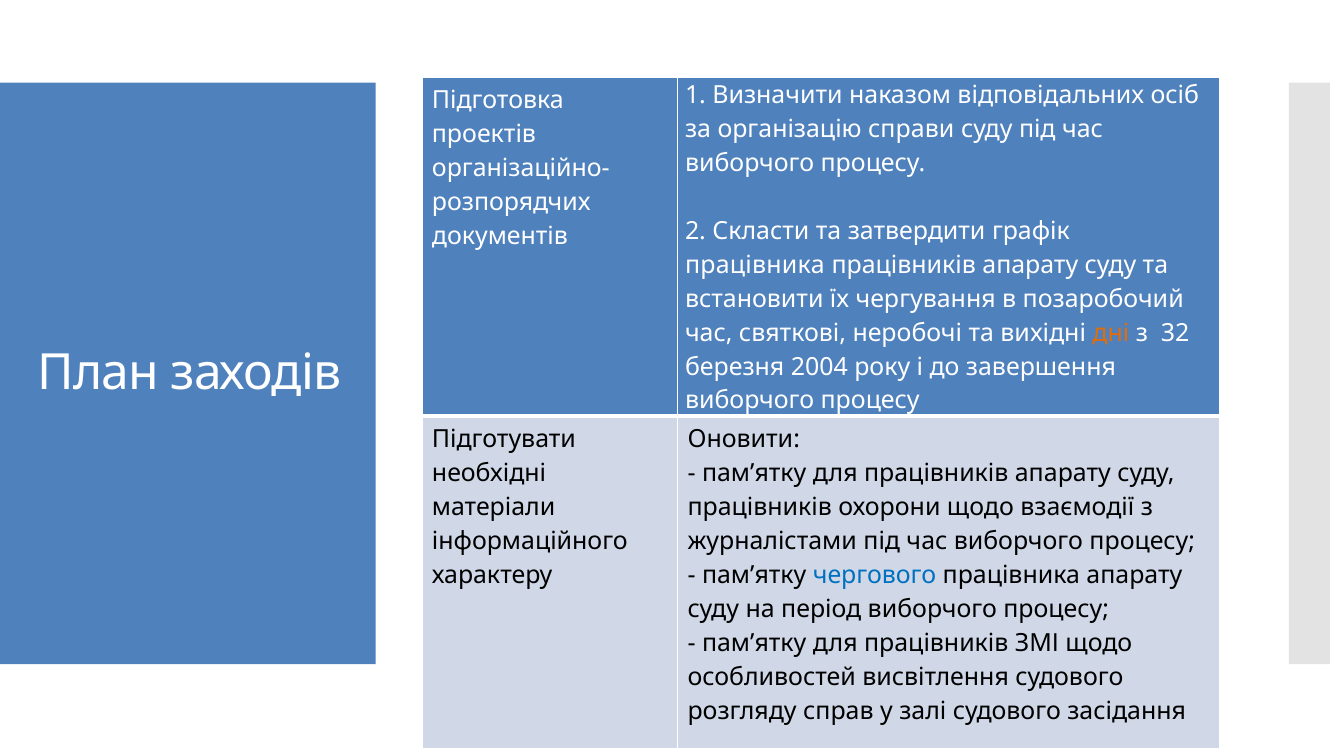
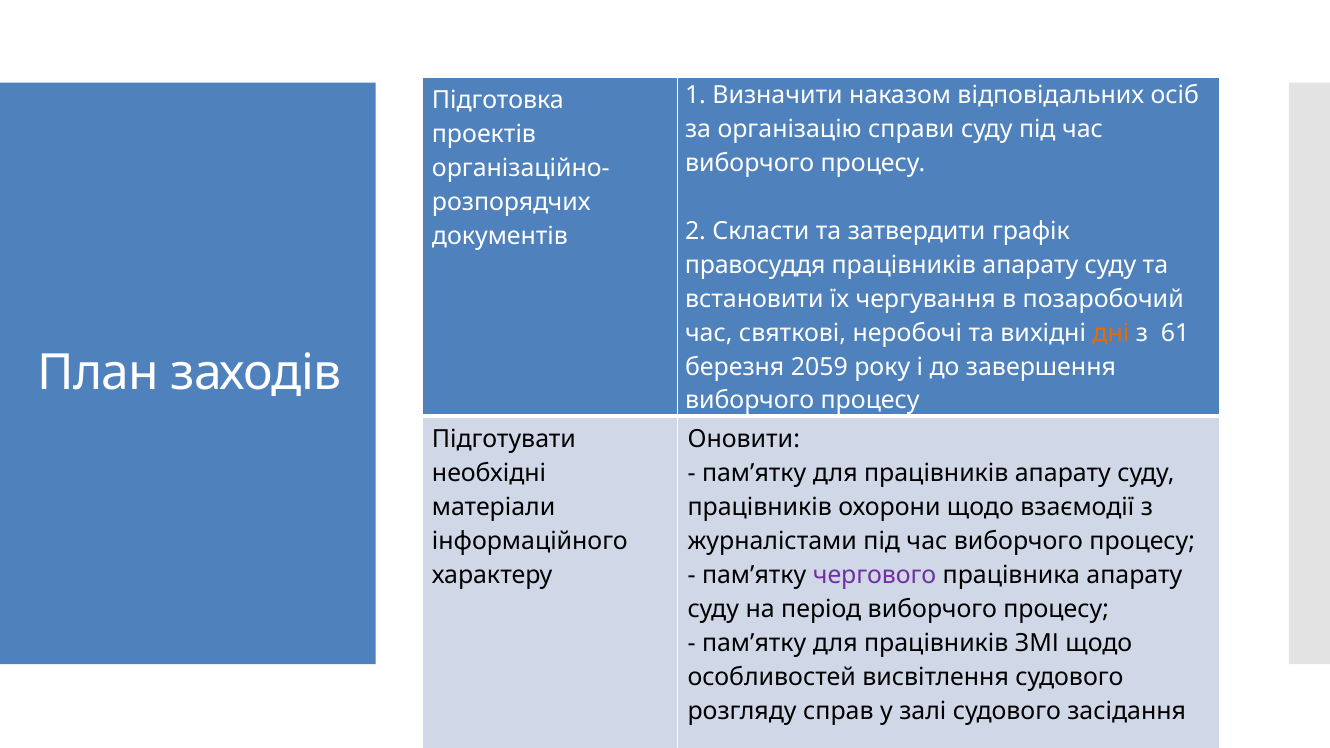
працівника at (755, 265): працівника -> правосуддя
32: 32 -> 61
2004: 2004 -> 2059
чергового colour: blue -> purple
